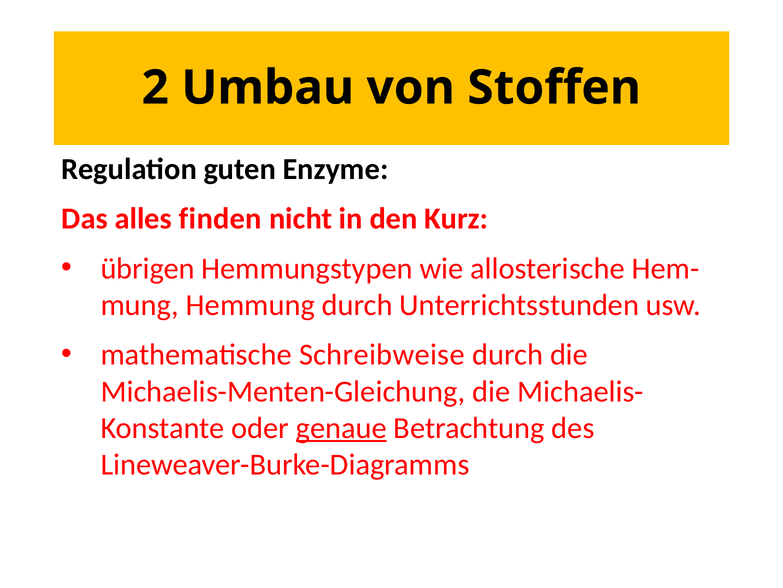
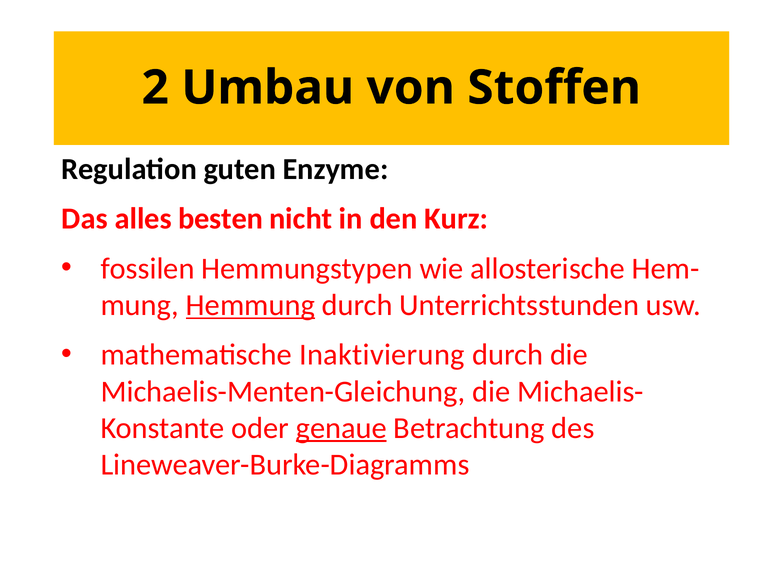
finden: finden -> besten
übrigen: übrigen -> fossilen
Hemmung underline: none -> present
Schreibweise: Schreibweise -> Inaktivierung
